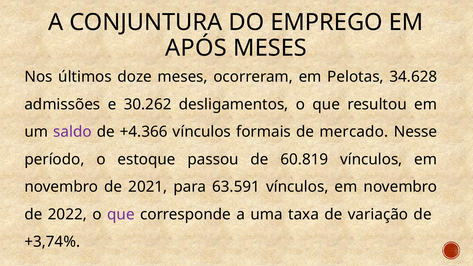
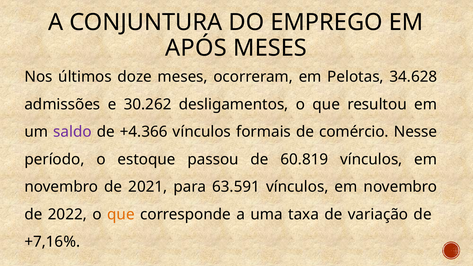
mercado: mercado -> comércio
que at (121, 214) colour: purple -> orange
+3,74%: +3,74% -> +7,16%
